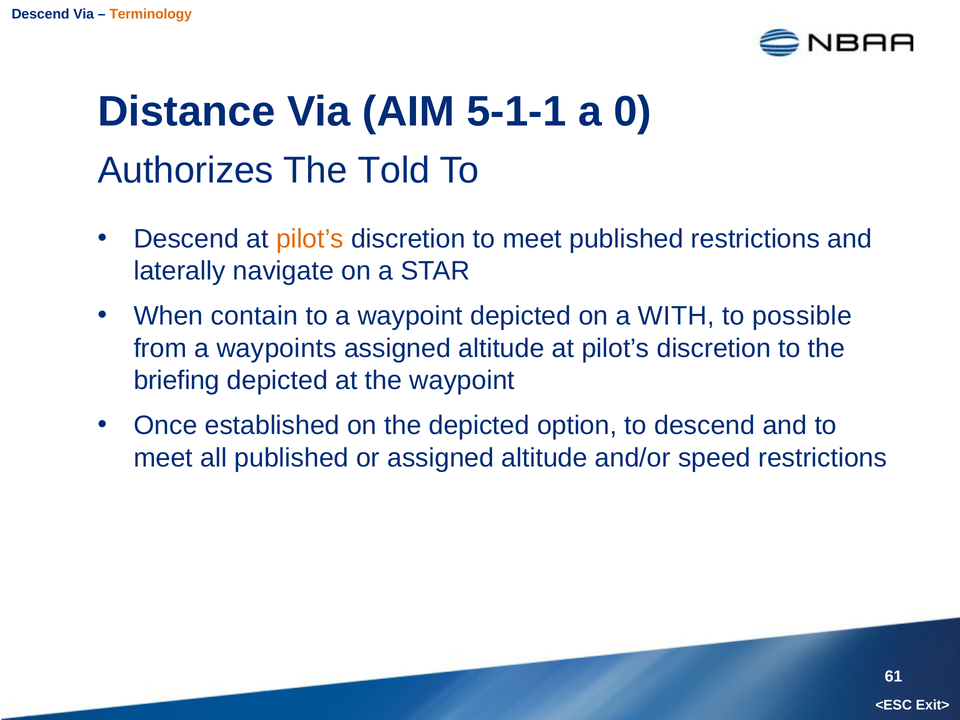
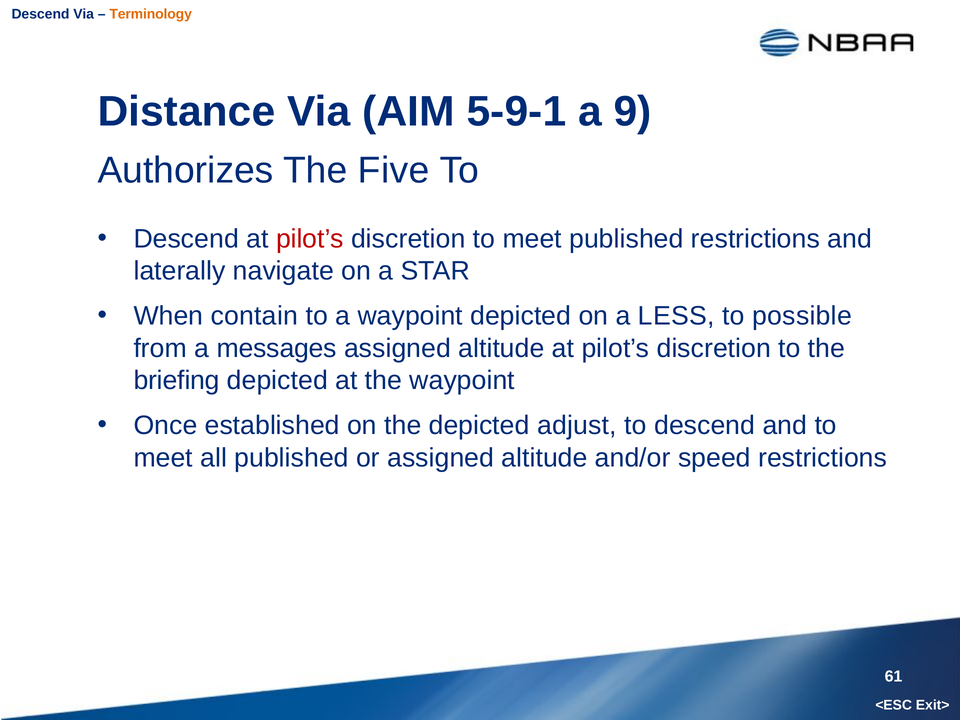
5-1-1: 5-1-1 -> 5-9-1
0: 0 -> 9
Told: Told -> Five
pilot’s at (310, 239) colour: orange -> red
WITH: WITH -> LESS
waypoints: waypoints -> messages
option: option -> adjust
